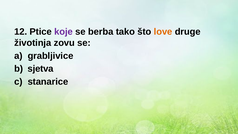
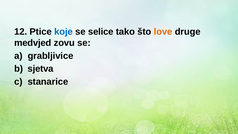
koje colour: purple -> blue
berba: berba -> selice
životinja: životinja -> medvjed
